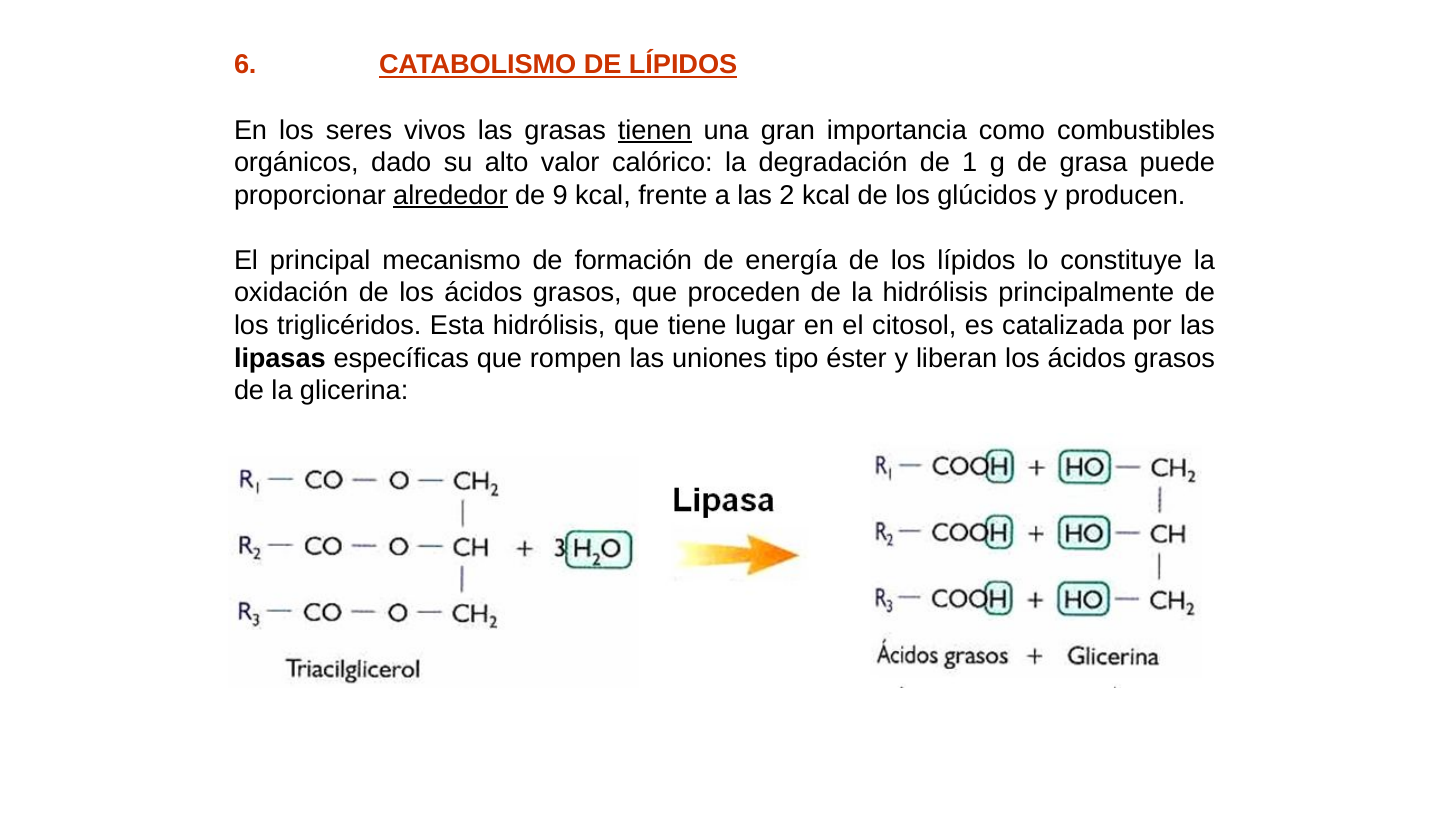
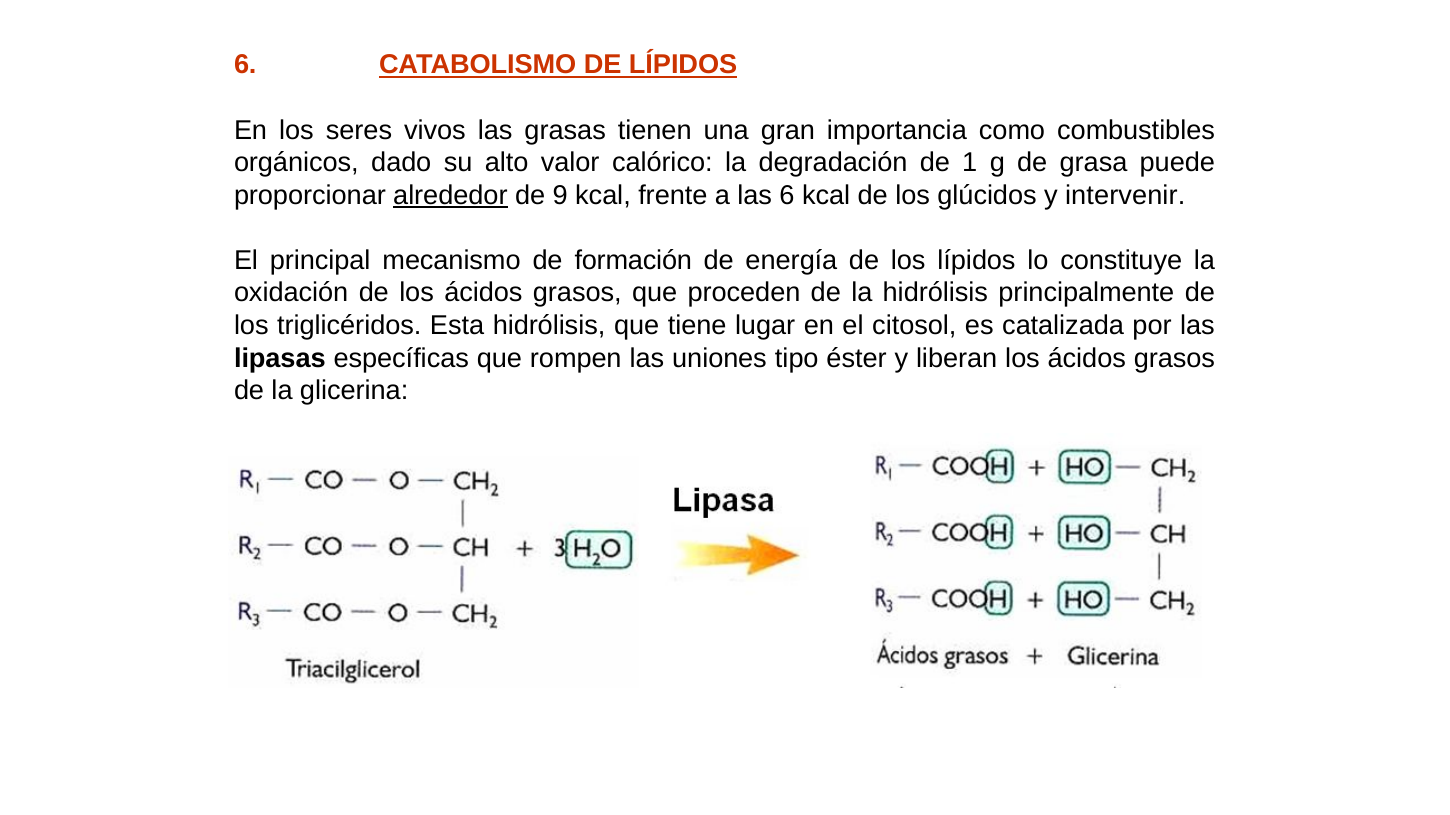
tienen underline: present -> none
las 2: 2 -> 6
producen: producen -> intervenir
